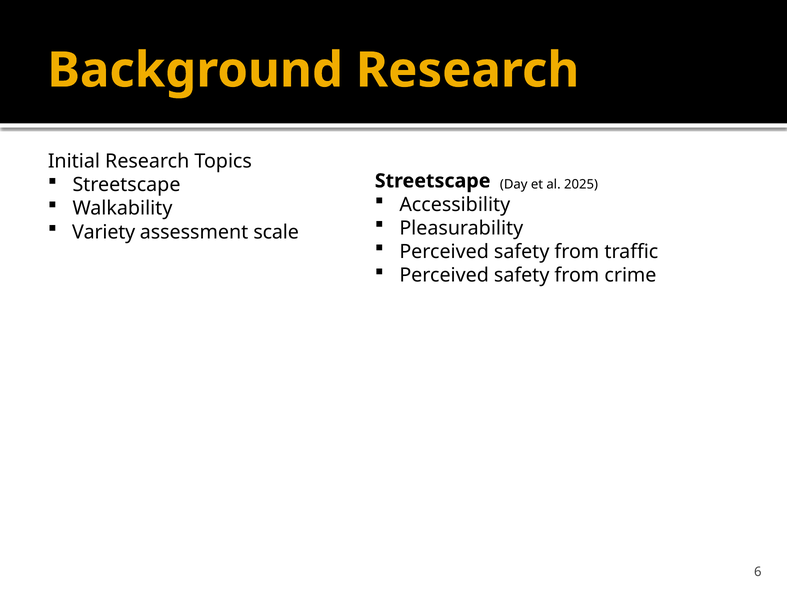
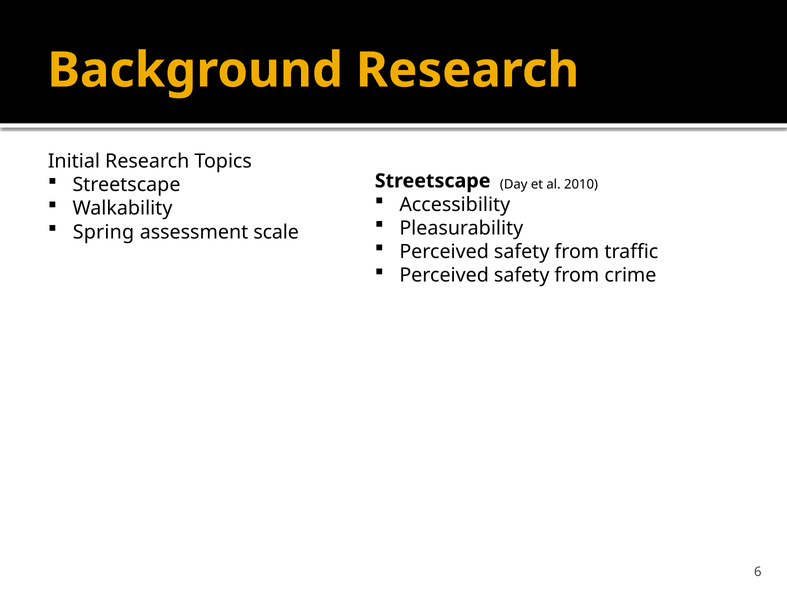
2025: 2025 -> 2010
Variety: Variety -> Spring
